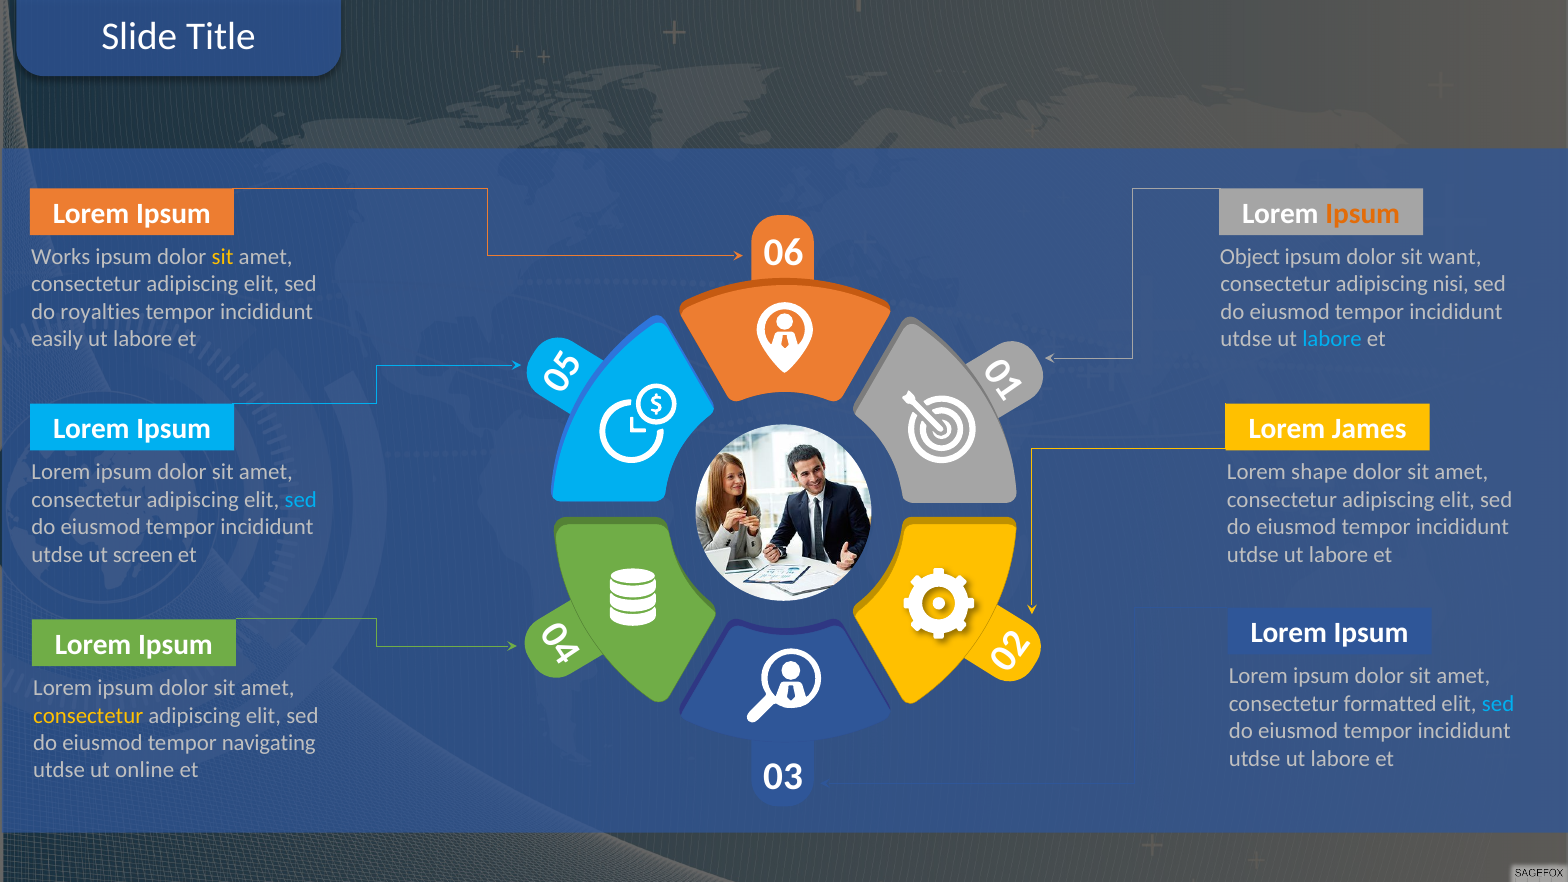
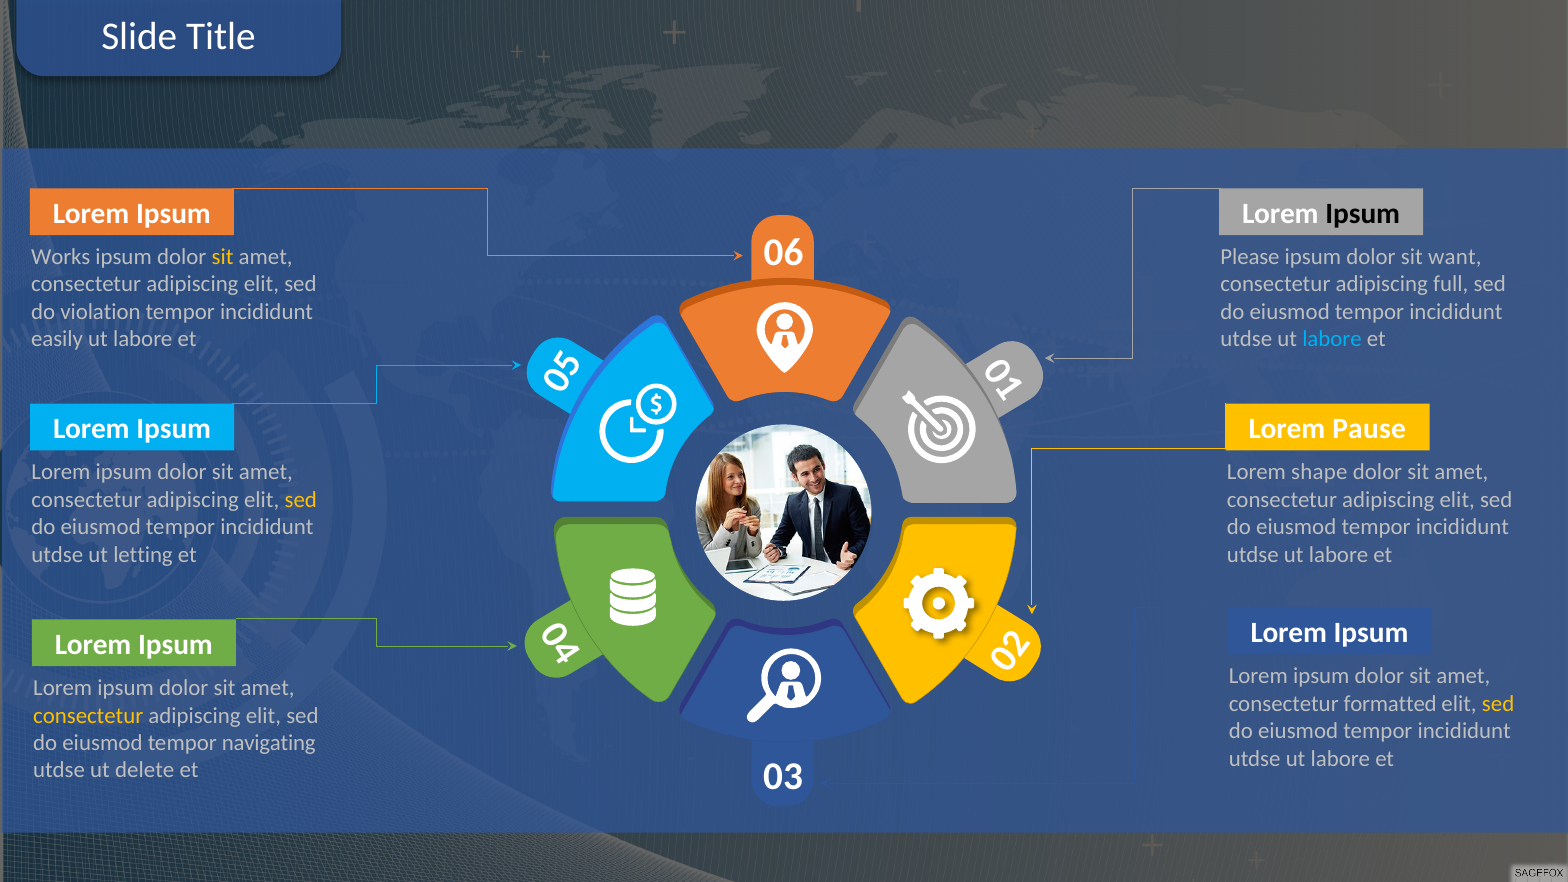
Ipsum at (1363, 214) colour: orange -> black
Object: Object -> Please
nisi: nisi -> full
royalties: royalties -> violation
James: James -> Pause
sed at (301, 500) colour: light blue -> yellow
screen: screen -> letting
sed at (1498, 704) colour: light blue -> yellow
online: online -> delete
